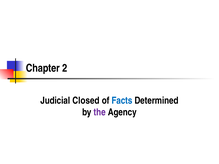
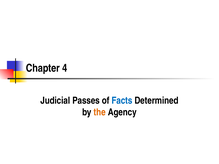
2: 2 -> 4
Closed: Closed -> Passes
the colour: purple -> orange
